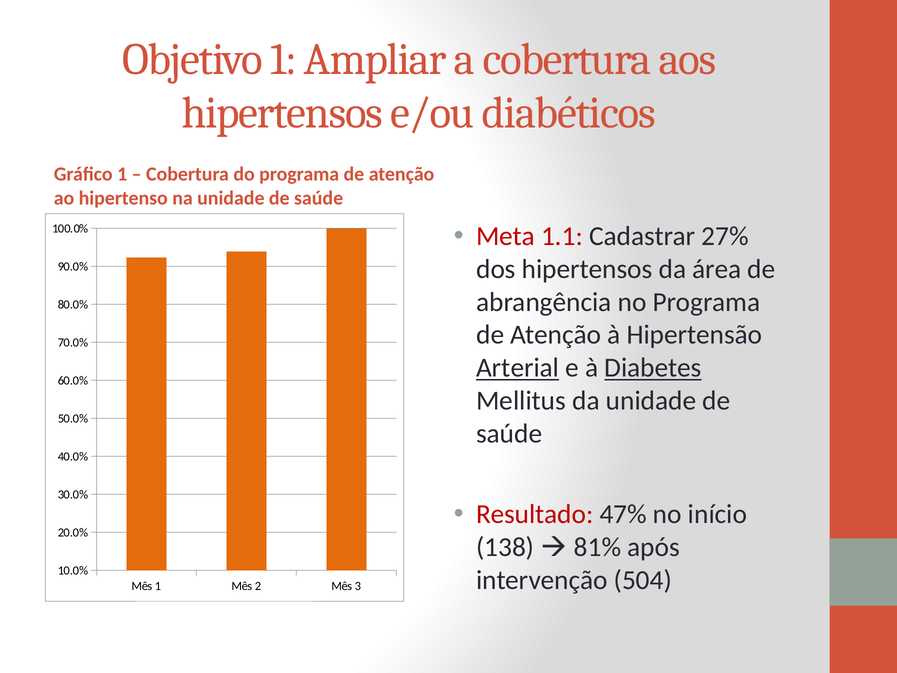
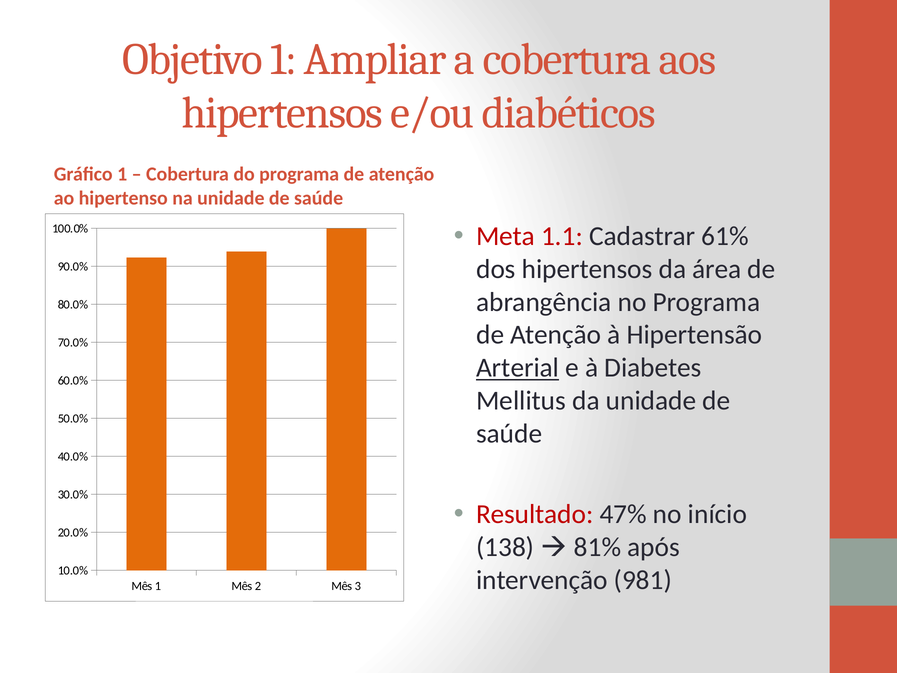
27%: 27% -> 61%
Diabetes underline: present -> none
504: 504 -> 981
